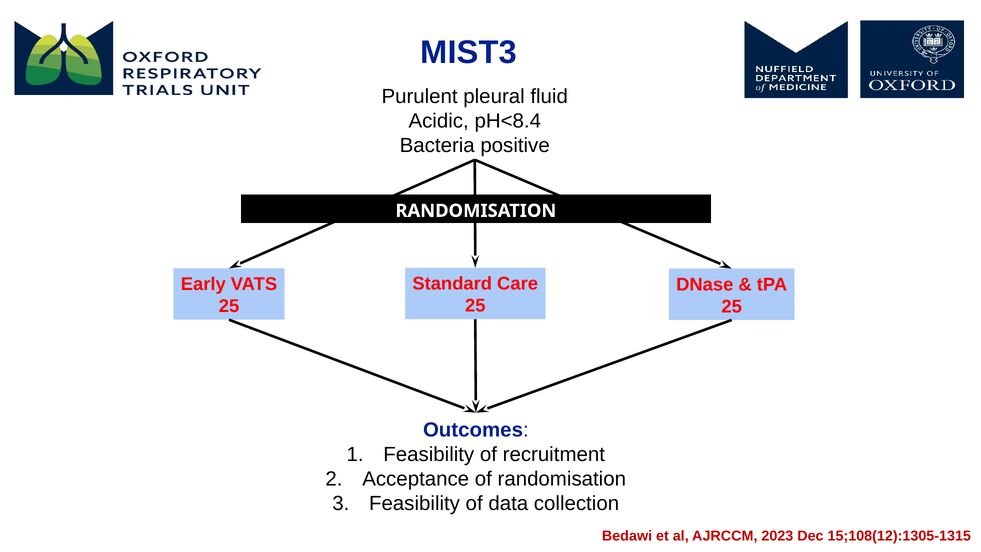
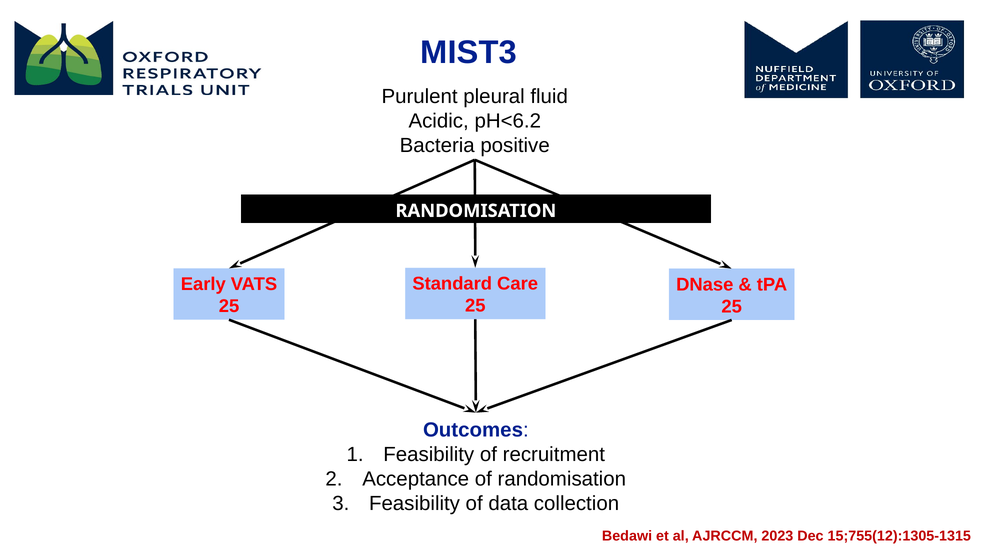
pH<8.4: pH<8.4 -> pH<6.2
15;108(12):1305-1315: 15;108(12):1305-1315 -> 15;755(12):1305-1315
